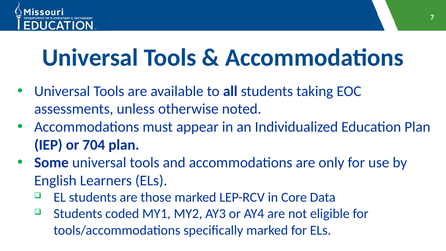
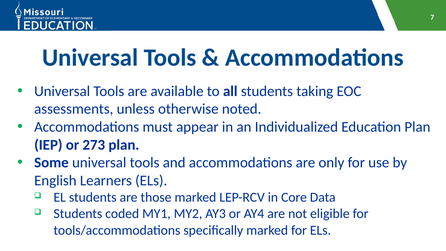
704: 704 -> 273
